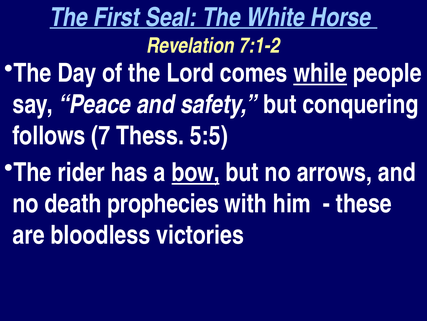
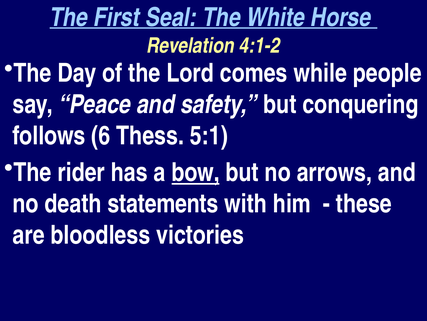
7:1-2: 7:1-2 -> 4:1-2
while underline: present -> none
7: 7 -> 6
5:5: 5:5 -> 5:1
prophecies: prophecies -> statements
